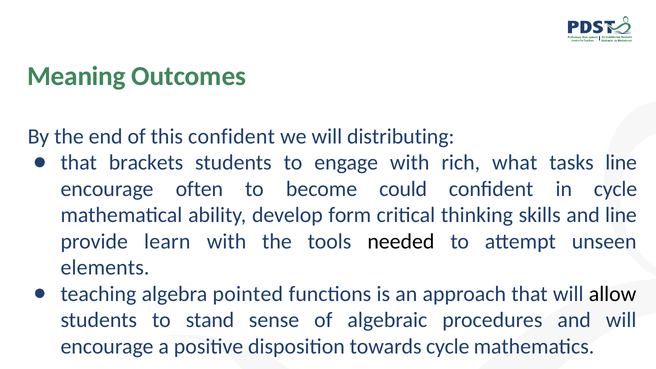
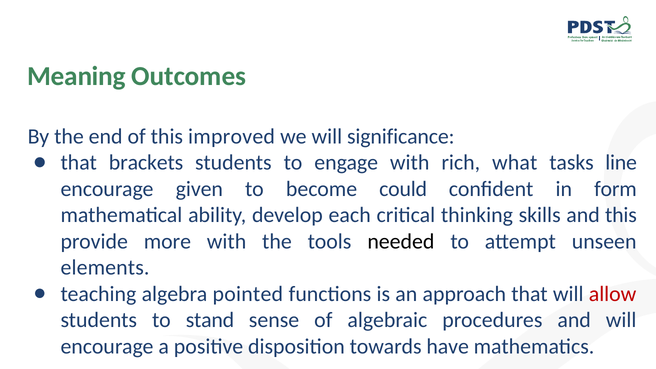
this confident: confident -> improved
distributing: distributing -> significance
often: often -> given
in cycle: cycle -> form
form: form -> each
and line: line -> this
learn: learn -> more
allow colour: black -> red
towards cycle: cycle -> have
